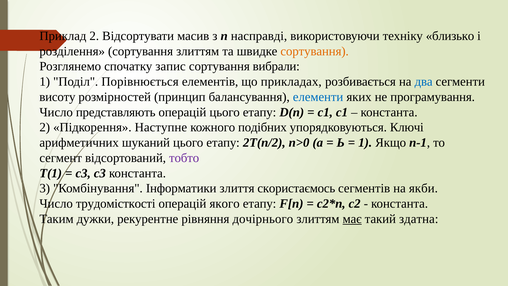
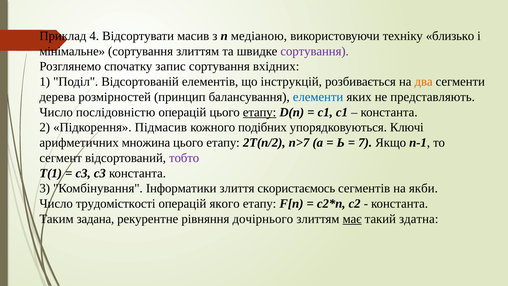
Приклад 2: 2 -> 4
насправді: насправді -> медіаною
розділення: розділення -> мінімальне
сортування at (315, 51) colour: orange -> purple
вибрали: вибрали -> вхідних
Порівнюється: Порівнюється -> Відсортованій
прикладах: прикладах -> інструкцій
два colour: blue -> orange
висоту: висоту -> дерева
програмування: програмування -> представляють
представляють: представляють -> послідовністю
етапу at (260, 112) underline: none -> present
Наступне: Наступне -> Підмасив
шуканий: шуканий -> множина
п>0: п>0 -> п>7
1 at (365, 143): 1 -> 7
дужки: дужки -> задана
